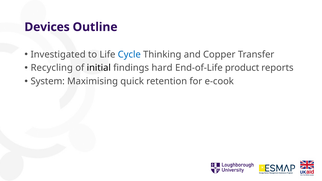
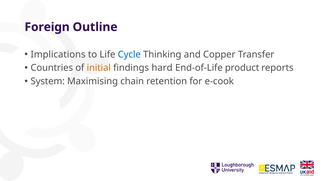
Devices: Devices -> Foreign
Investigated: Investigated -> Implications
Recycling: Recycling -> Countries
initial colour: black -> orange
quick: quick -> chain
